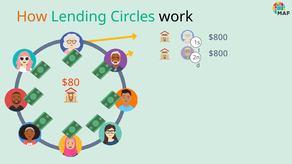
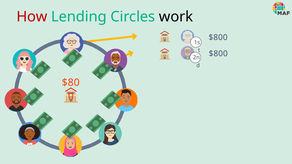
How colour: orange -> red
